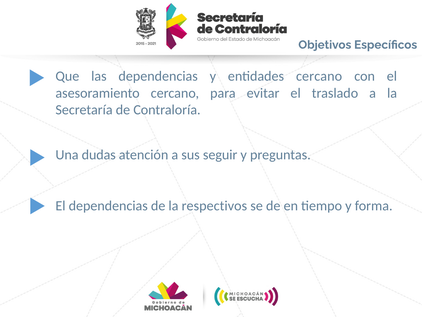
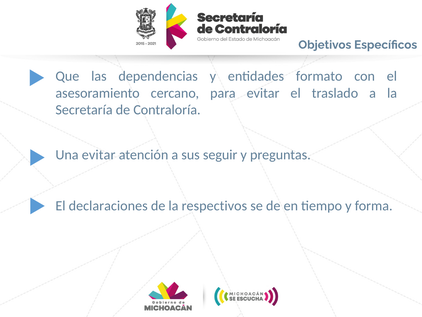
entidades cercano: cercano -> formato
Una dudas: dudas -> evitar
El dependencias: dependencias -> declaraciones
